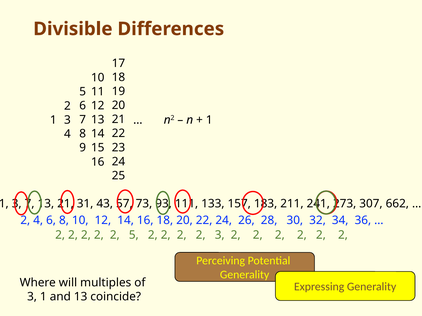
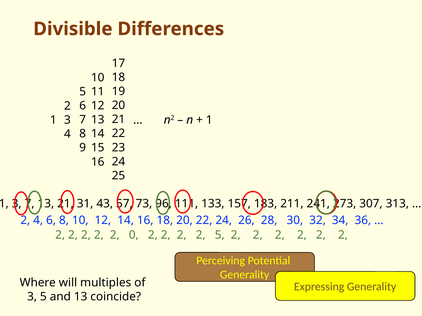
93: 93 -> 96
662: 662 -> 313
2 5: 5 -> 0
2 2 3: 3 -> 5
3 1: 1 -> 5
